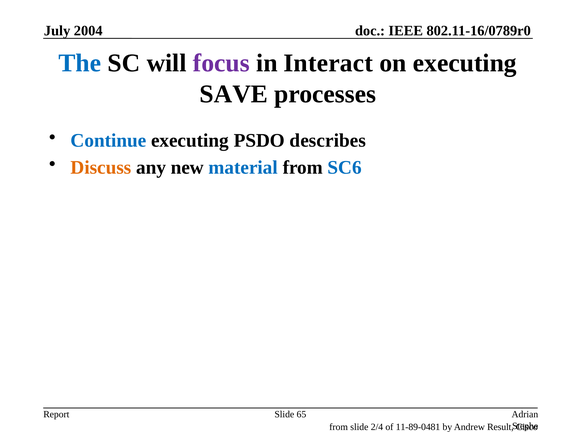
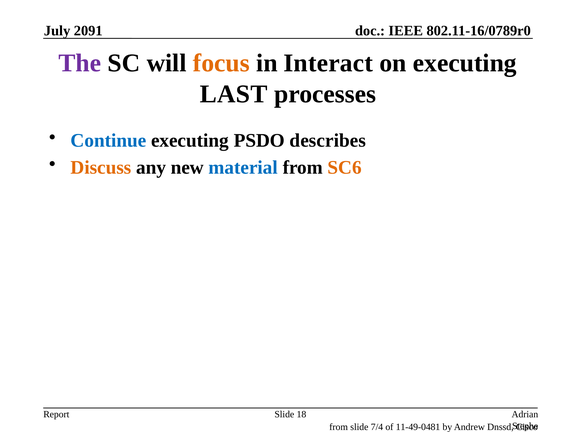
2004: 2004 -> 2091
The colour: blue -> purple
focus colour: purple -> orange
SAVE: SAVE -> LAST
SC6 colour: blue -> orange
65: 65 -> 18
2/4: 2/4 -> 7/4
11-89-0481: 11-89-0481 -> 11-49-0481
Result: Result -> Dnssd
